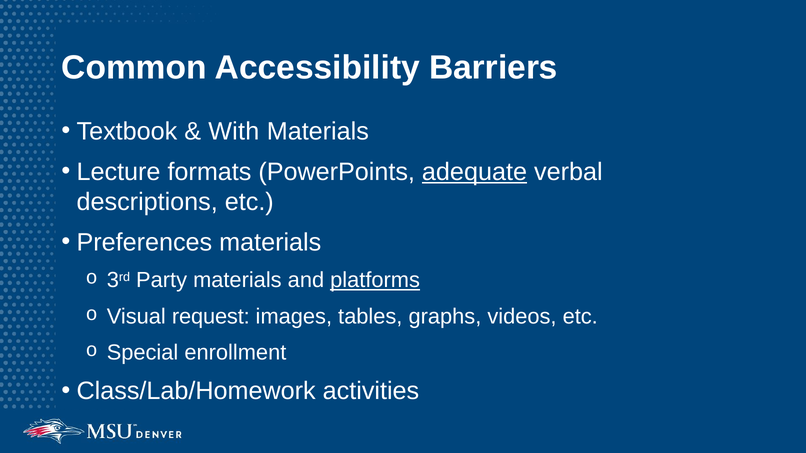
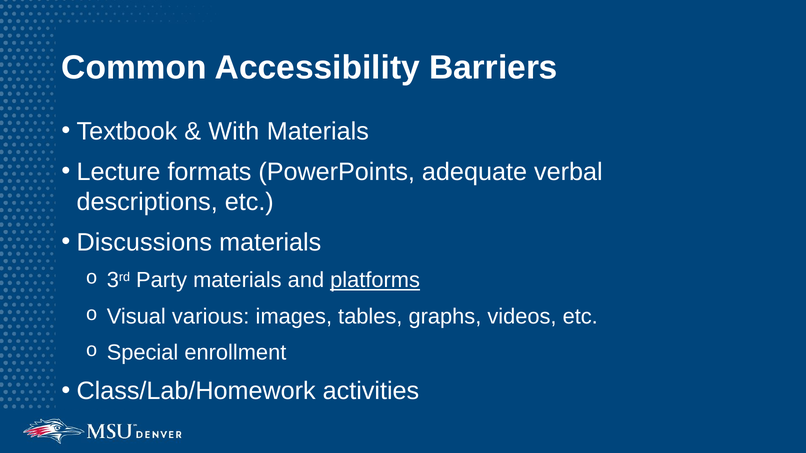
adequate underline: present -> none
Preferences: Preferences -> Discussions
request: request -> various
